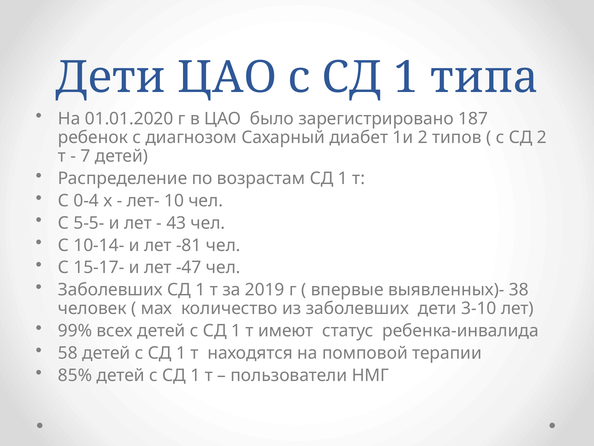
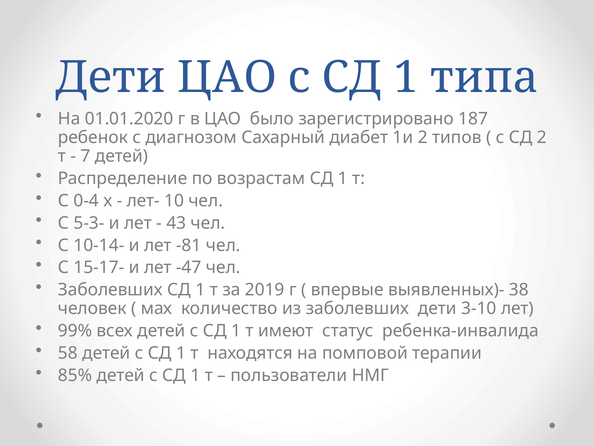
5-5-: 5-5- -> 5-3-
